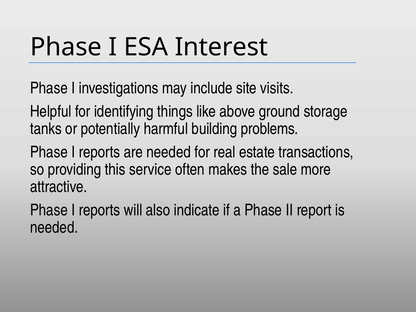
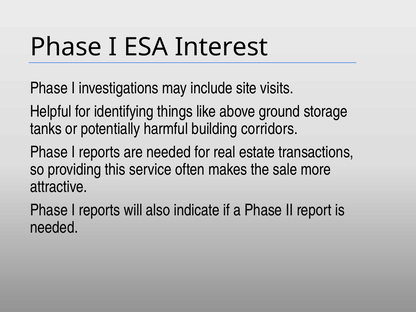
problems: problems -> corridors
